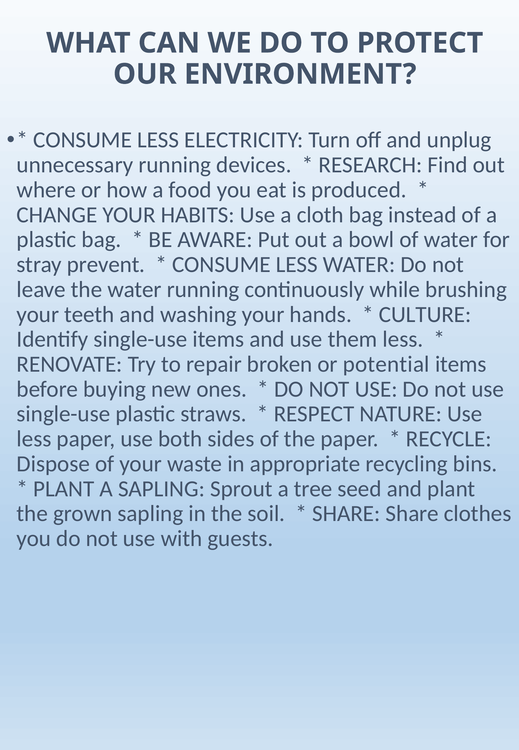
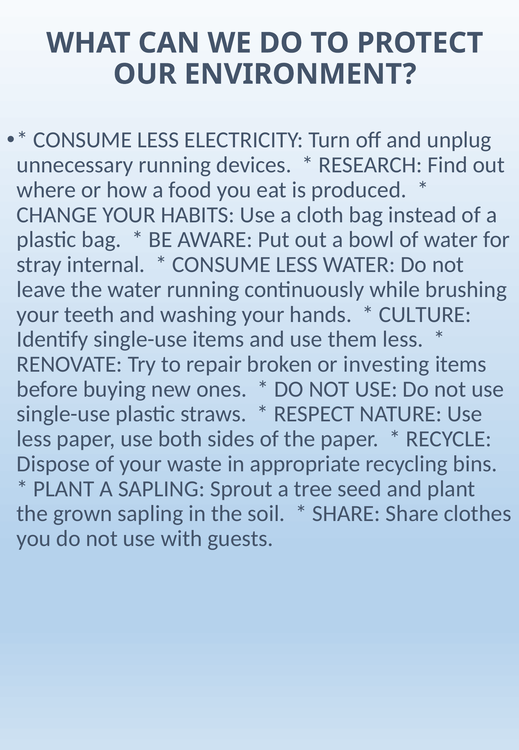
prevent: prevent -> internal
potential: potential -> investing
